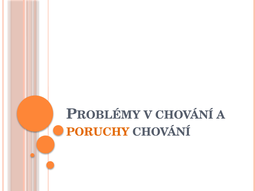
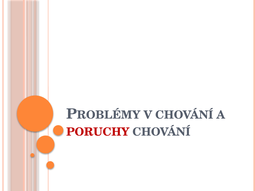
PORUCHY colour: orange -> red
